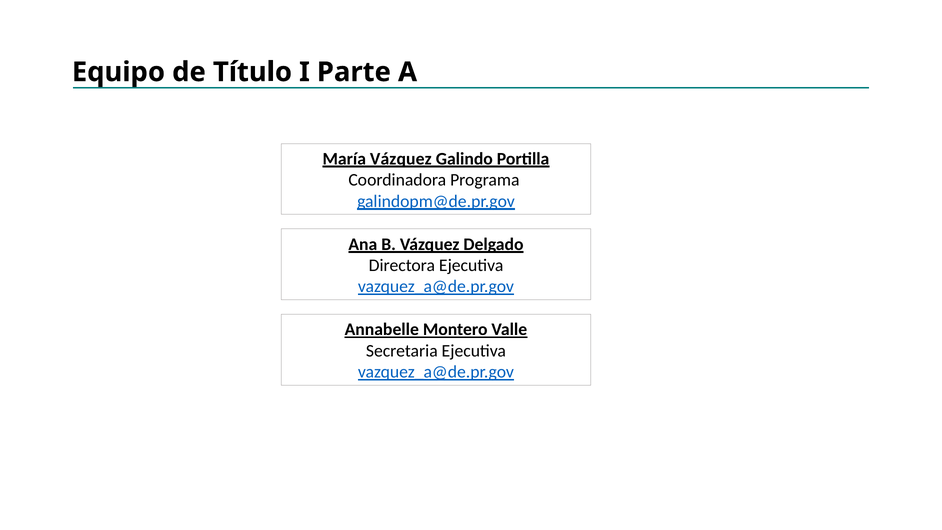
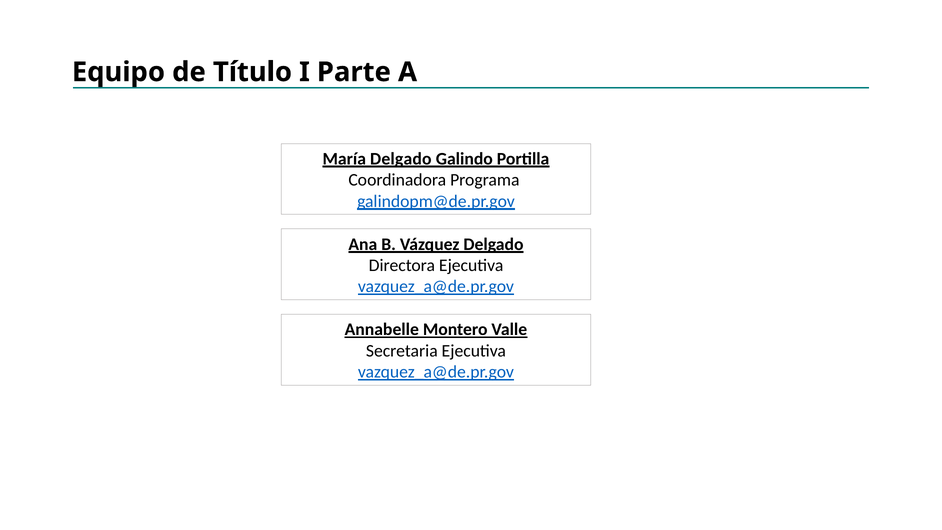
María Vázquez: Vázquez -> Delgado
